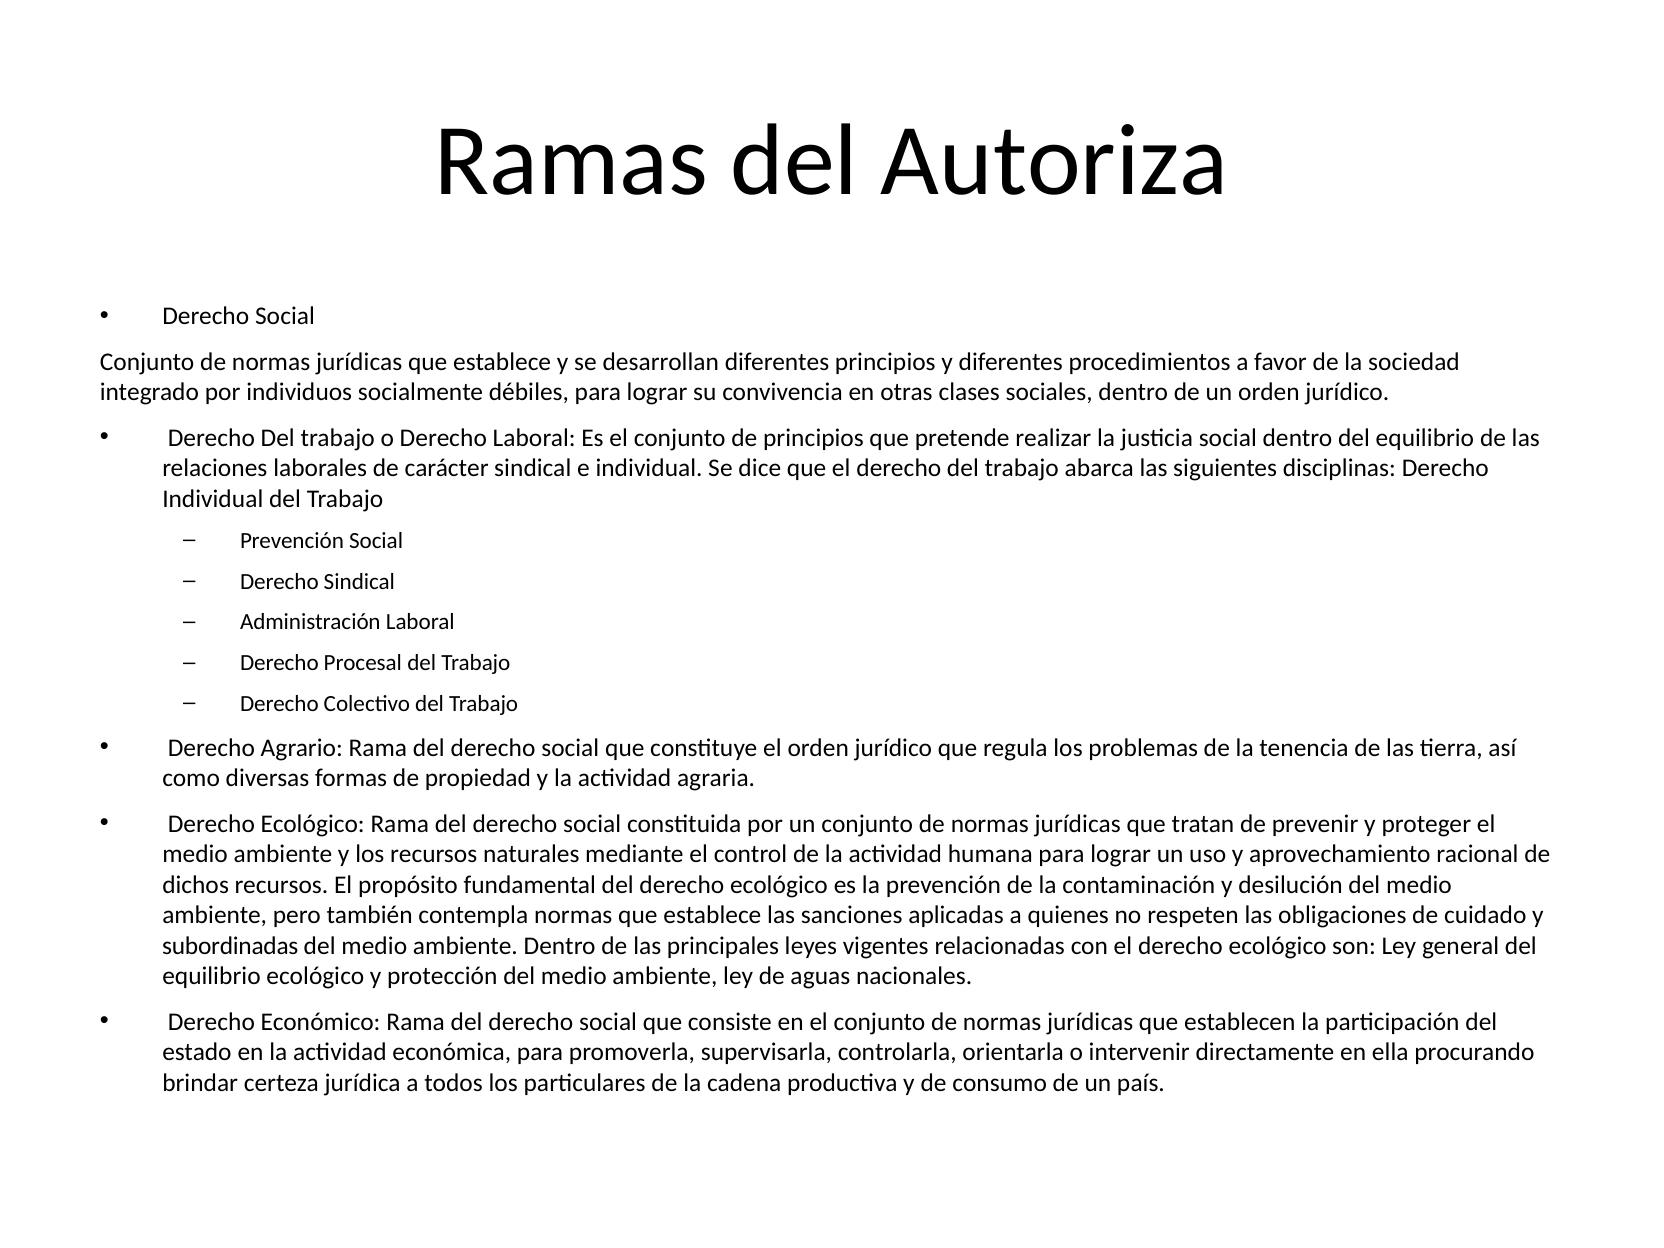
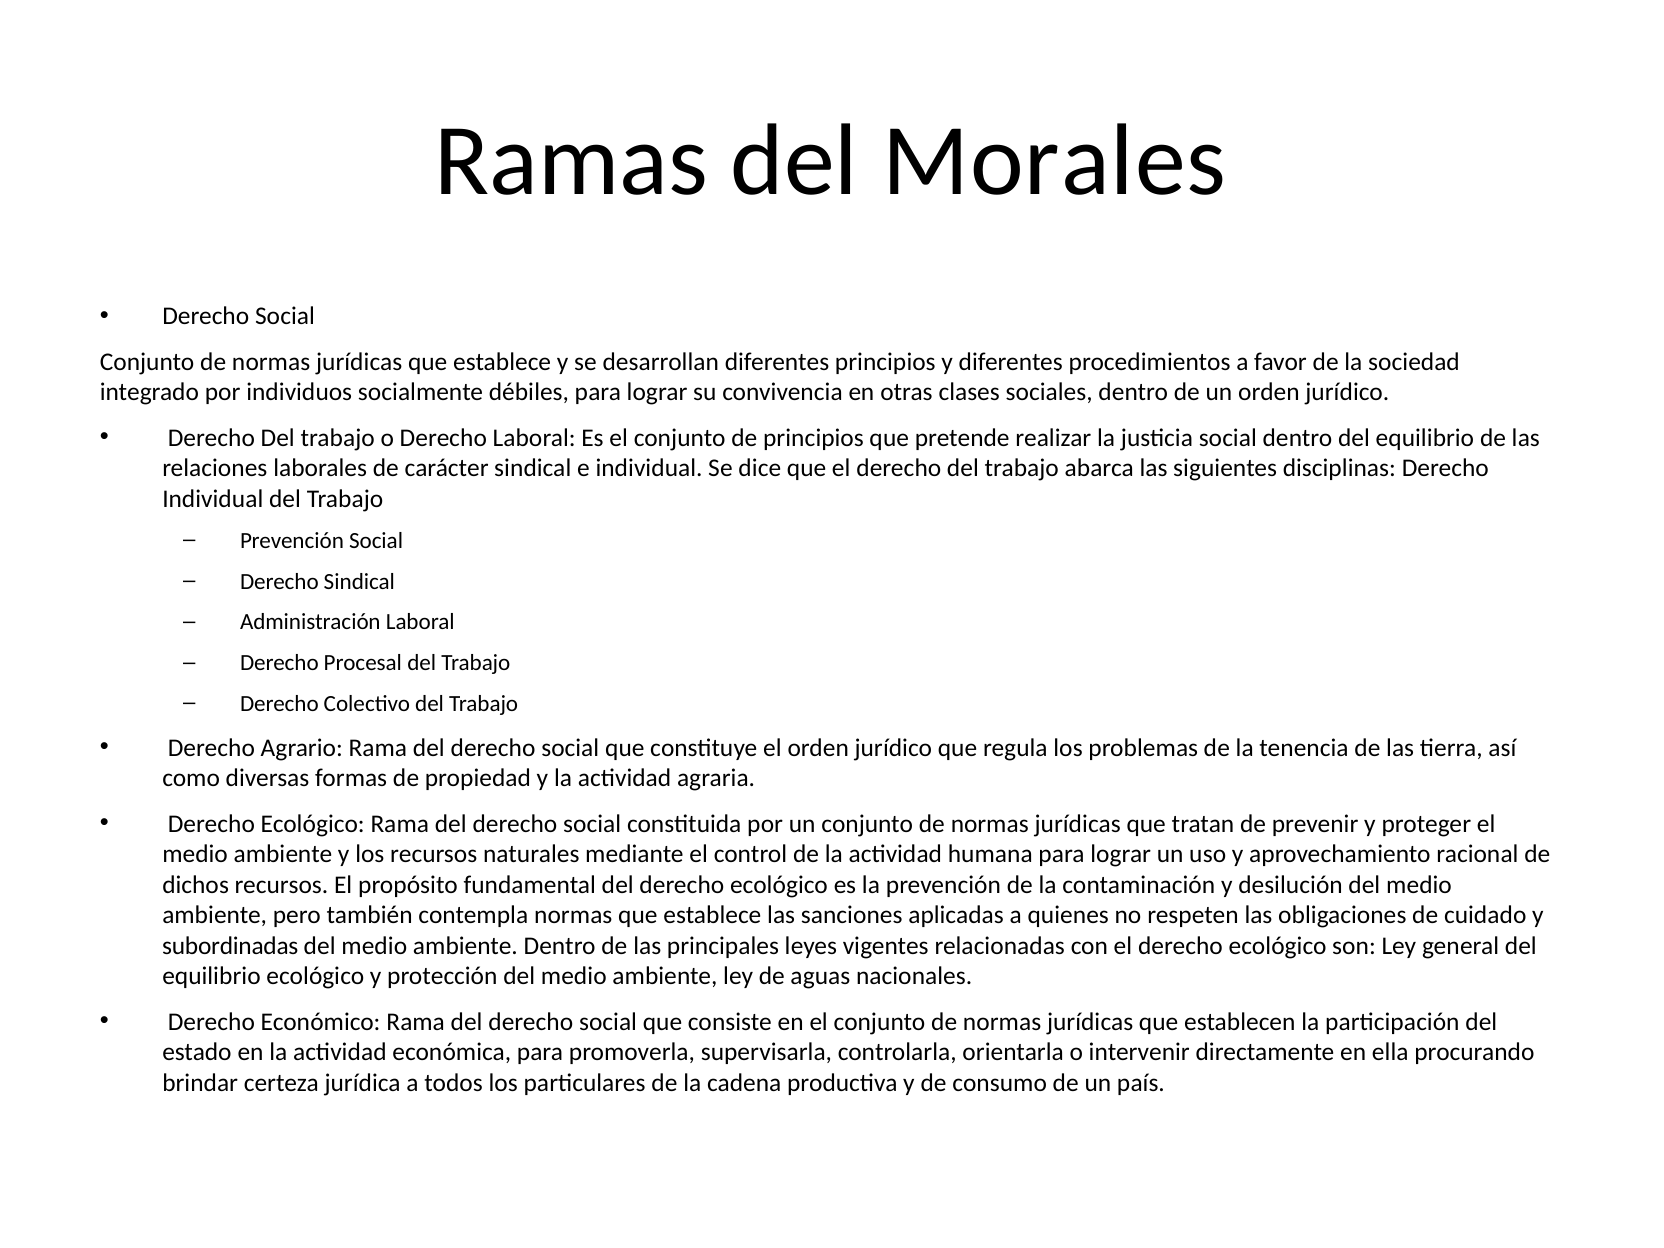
Autoriza: Autoriza -> Morales
